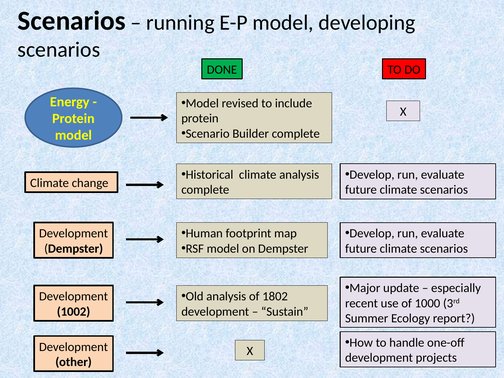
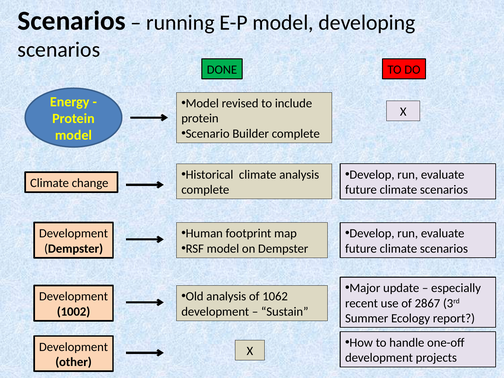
1802: 1802 -> 1062
1000: 1000 -> 2867
